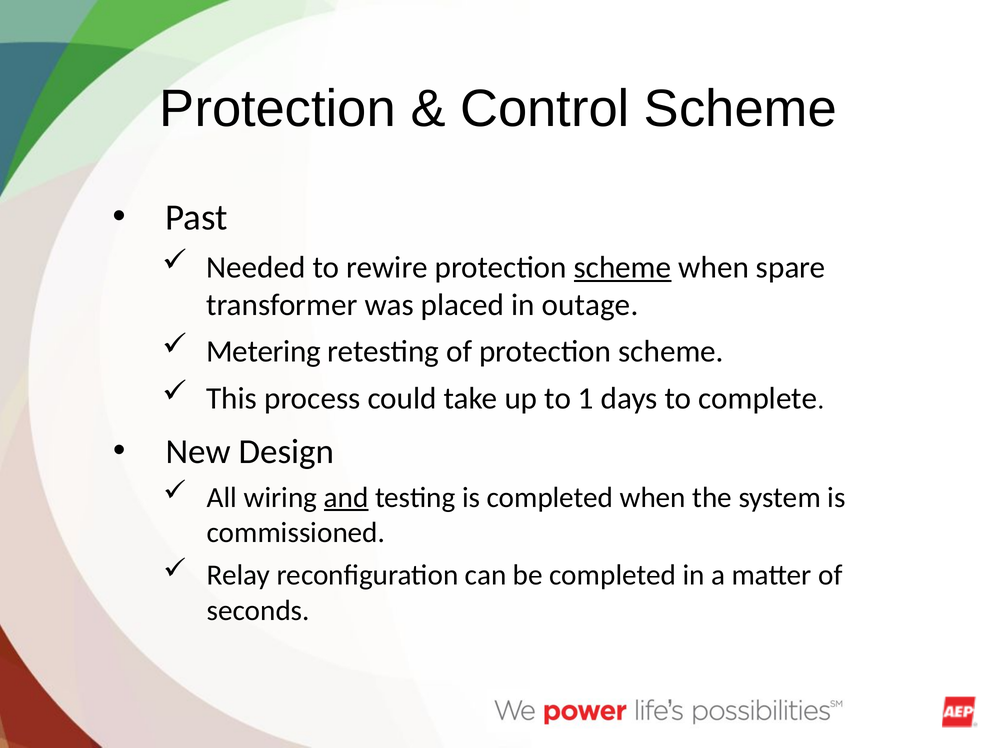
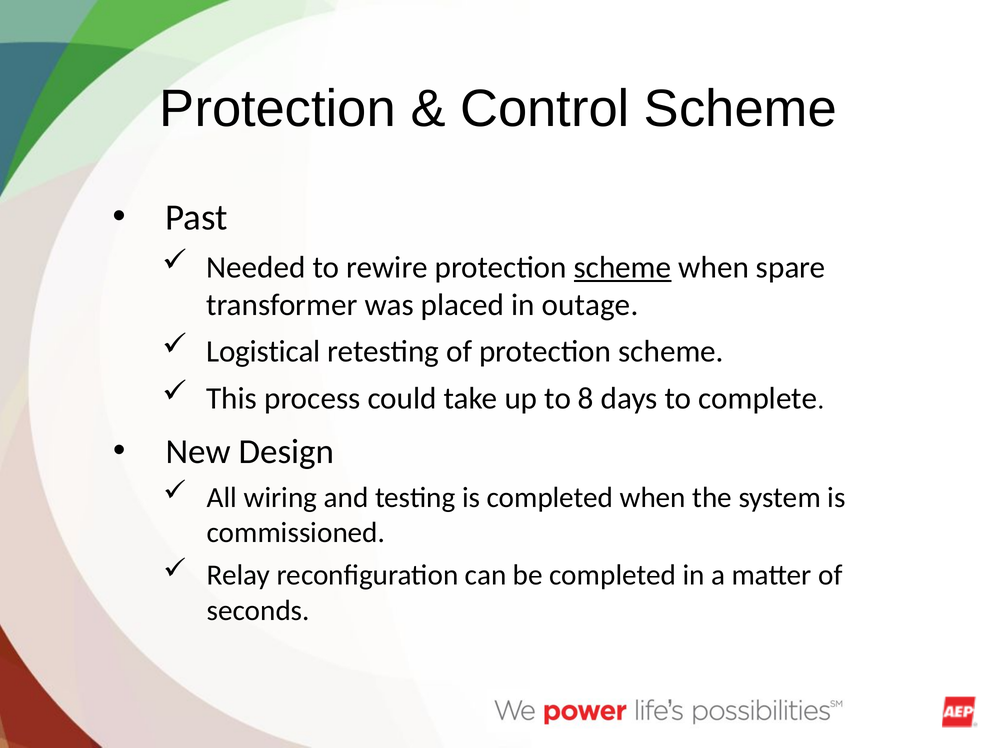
Metering: Metering -> Logistical
1: 1 -> 8
and underline: present -> none
